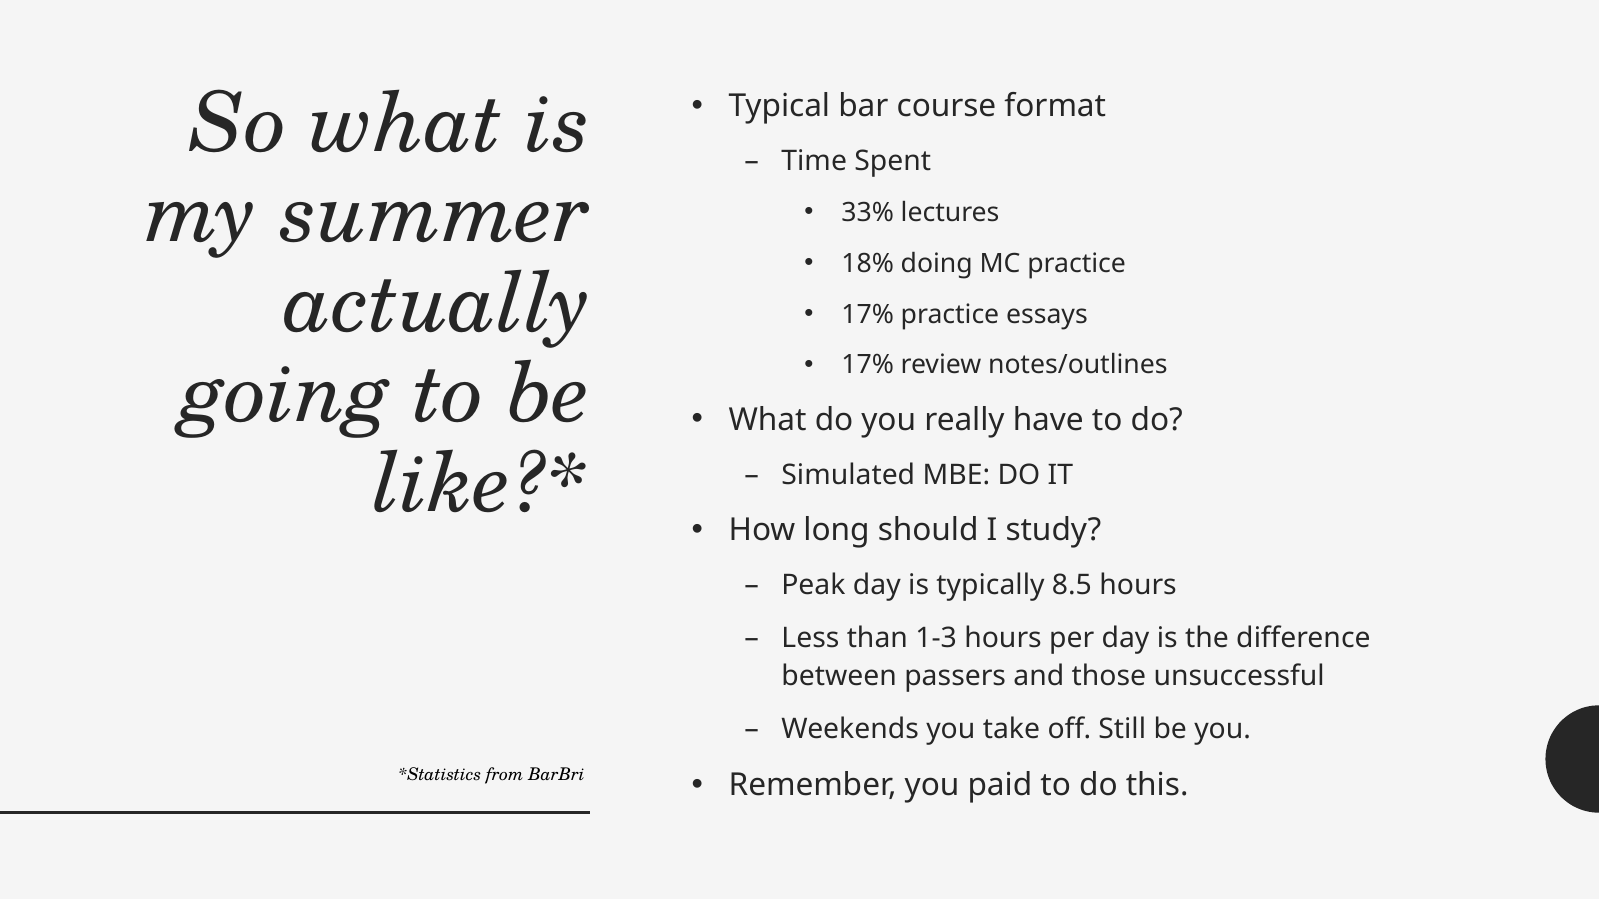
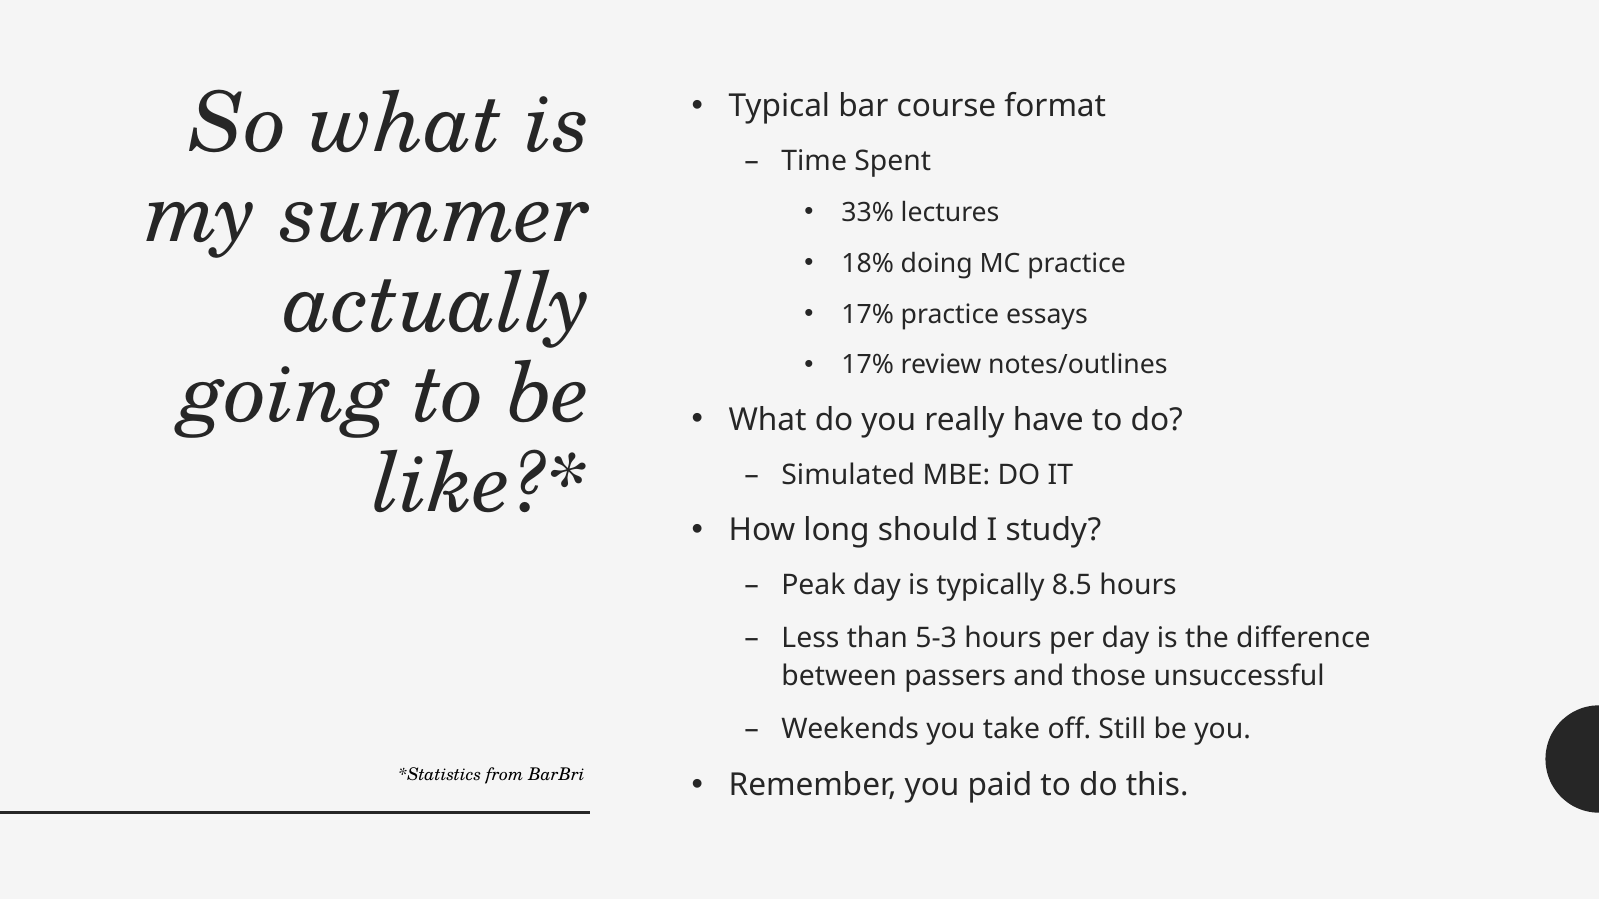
1-3: 1-3 -> 5-3
